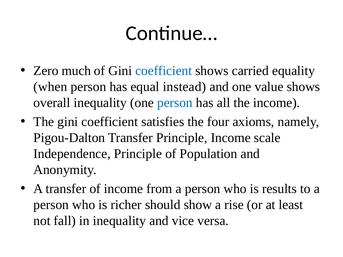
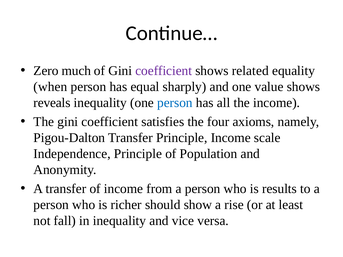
coefficient at (164, 71) colour: blue -> purple
carried: carried -> related
instead: instead -> sharply
overall: overall -> reveals
